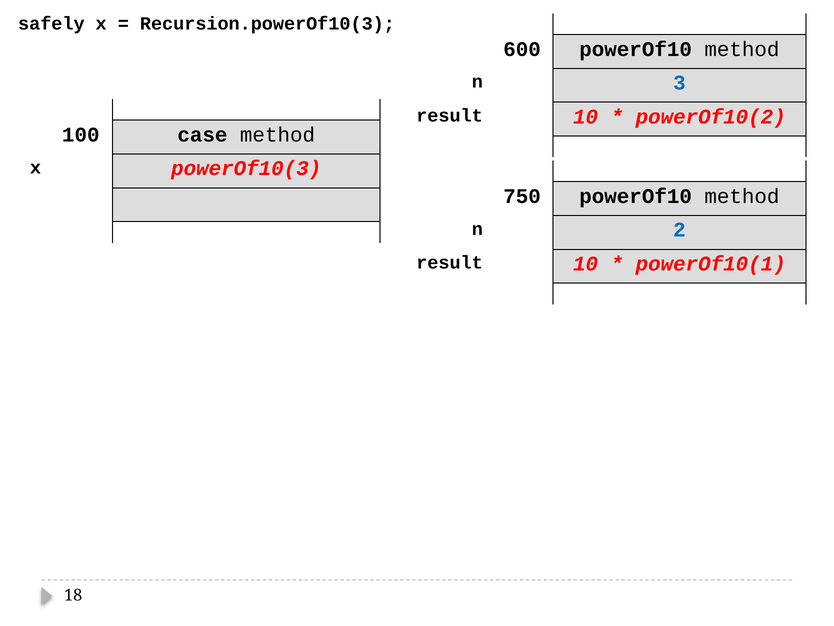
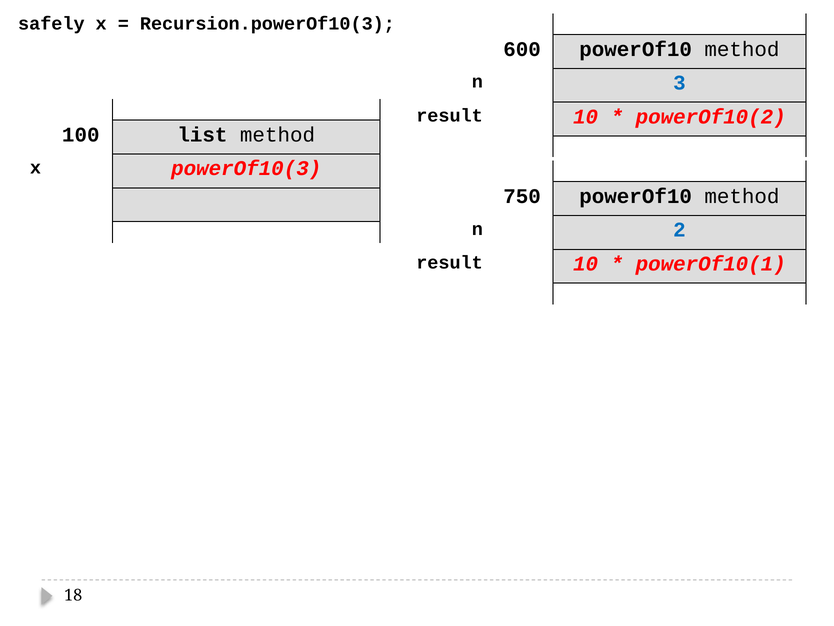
case: case -> list
